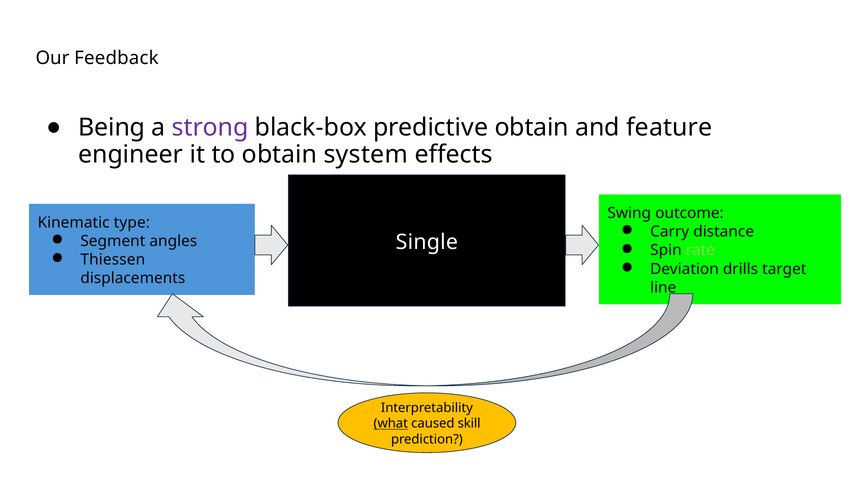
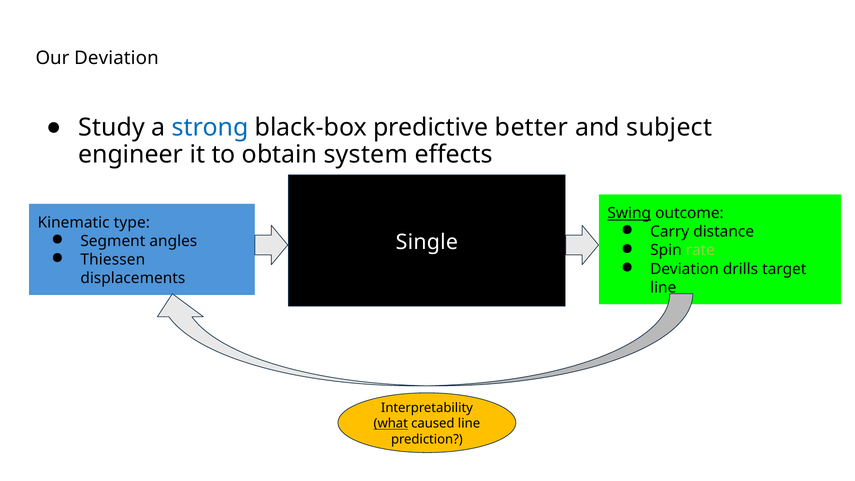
Our Feedback: Feedback -> Deviation
Being: Being -> Study
strong colour: purple -> blue
predictive obtain: obtain -> better
feature: feature -> subject
Swing underline: none -> present
caused skill: skill -> line
